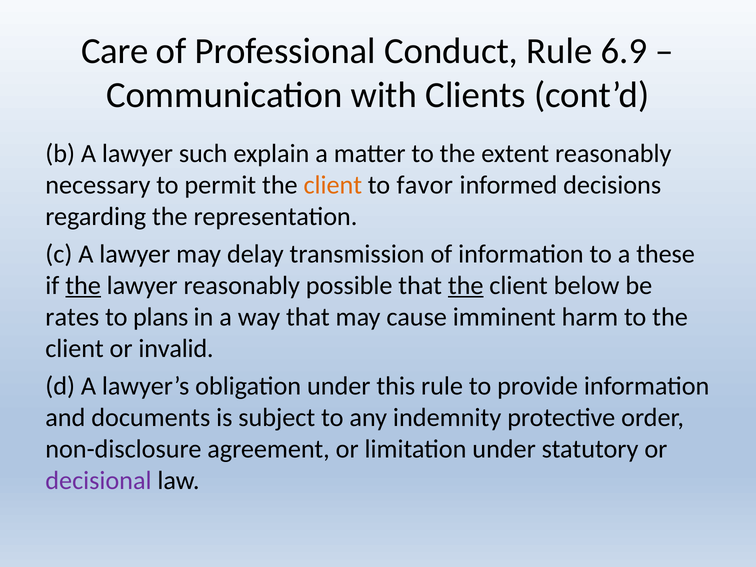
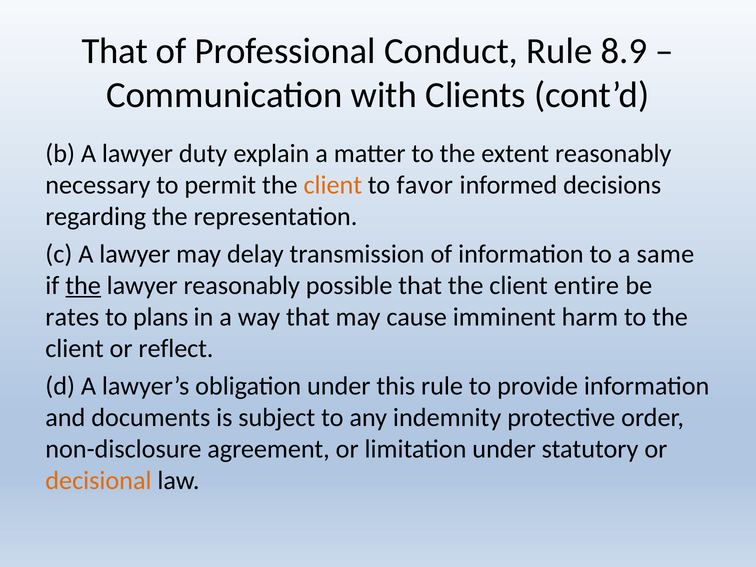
Care at (115, 51): Care -> That
6.9: 6.9 -> 8.9
such: such -> duty
these: these -> same
the at (466, 286) underline: present -> none
below: below -> entire
invalid: invalid -> reflect
decisional colour: purple -> orange
